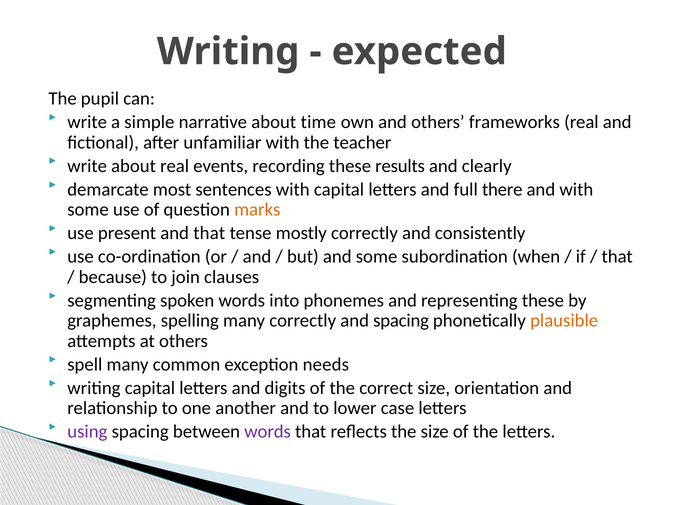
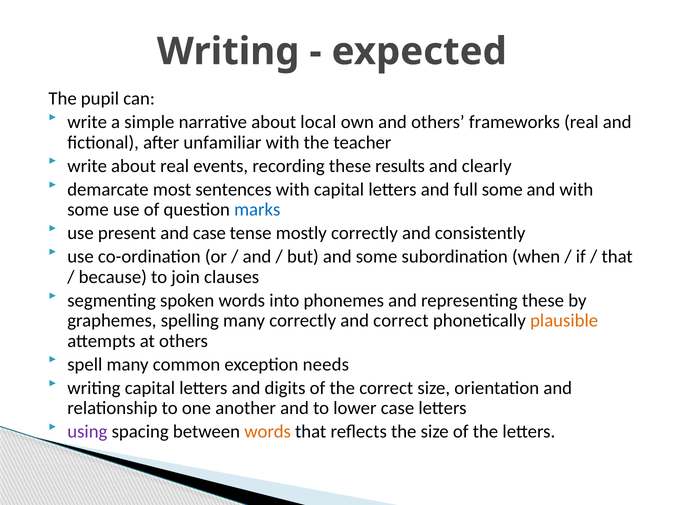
time: time -> local
full there: there -> some
marks colour: orange -> blue
and that: that -> case
and spacing: spacing -> correct
words at (268, 432) colour: purple -> orange
